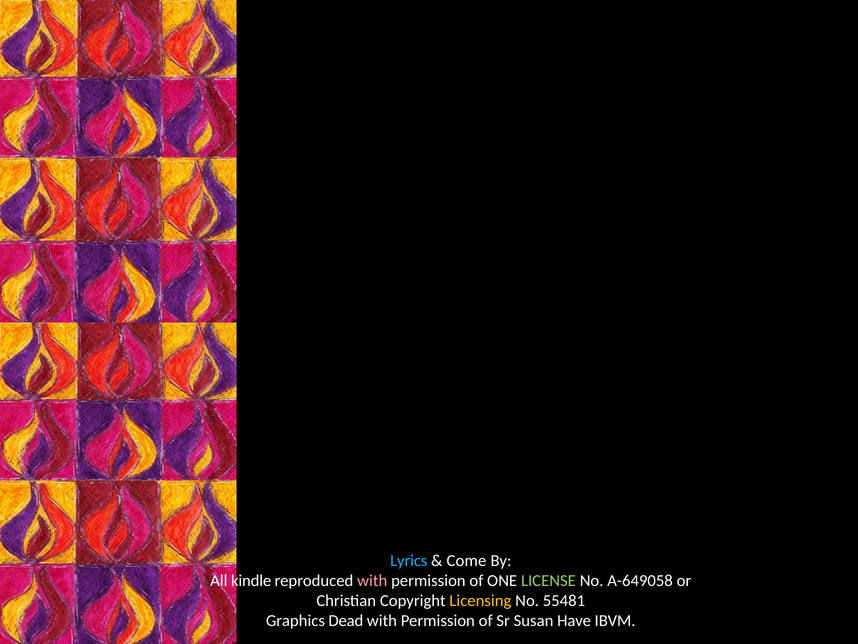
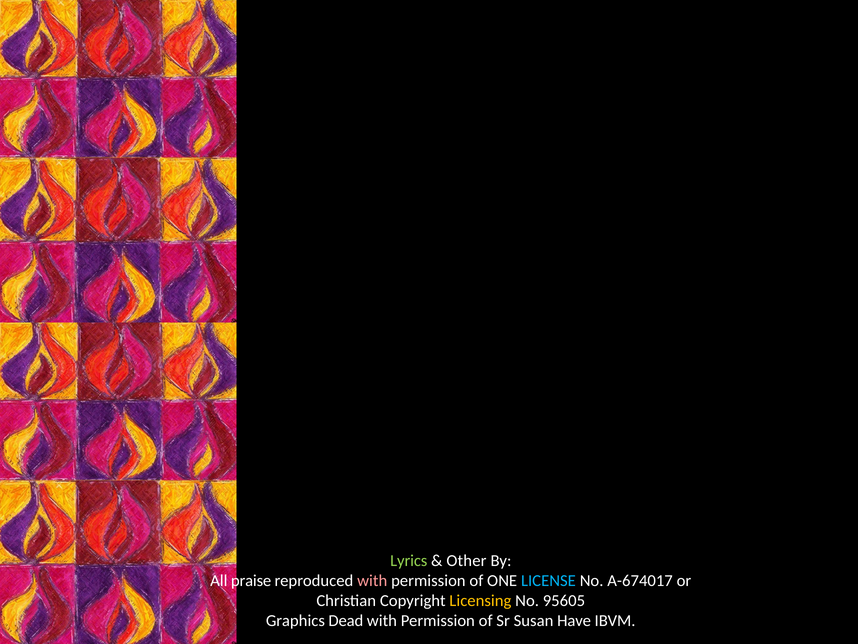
Lyrics colour: light blue -> light green
Come: Come -> Other
kindle: kindle -> praise
LICENSE colour: light green -> light blue
A-649058: A-649058 -> A-674017
55481: 55481 -> 95605
